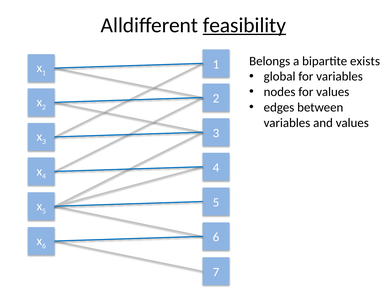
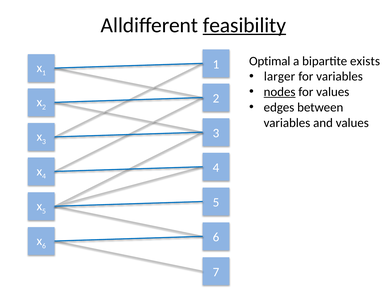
Belongs: Belongs -> Optimal
global: global -> larger
nodes underline: none -> present
